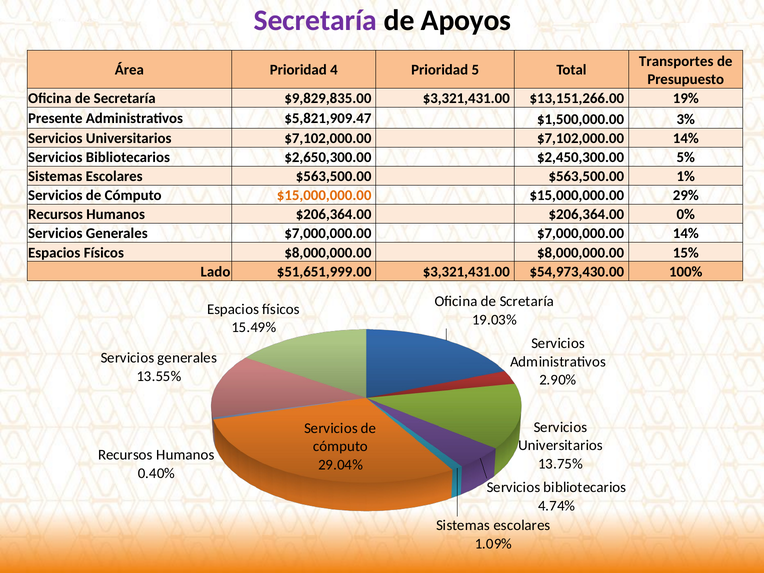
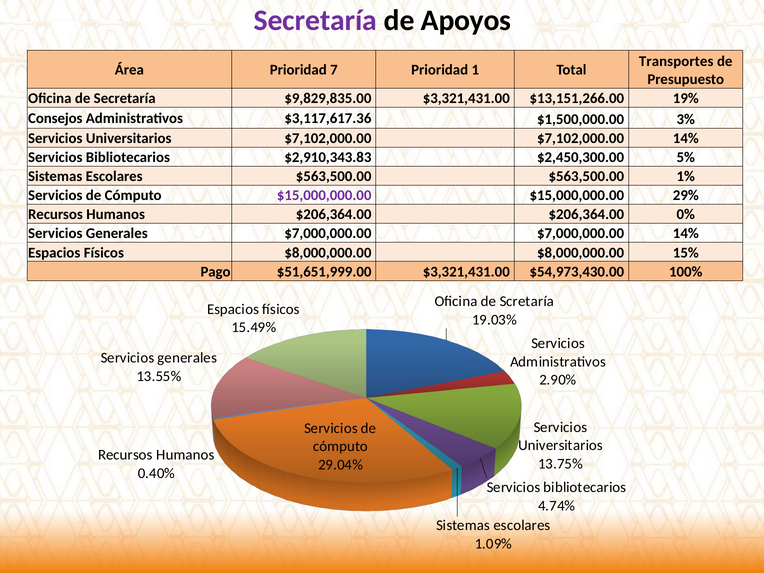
4: 4 -> 7
5: 5 -> 1
Presente: Presente -> Consejos
$5,821,909.47: $5,821,909.47 -> $3,117,617.36
$2,650,300.00: $2,650,300.00 -> $2,910,343.83
$15,000,000.00 at (324, 196) colour: orange -> purple
Lado: Lado -> Pago
